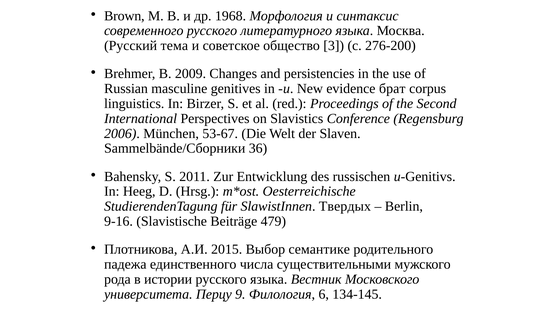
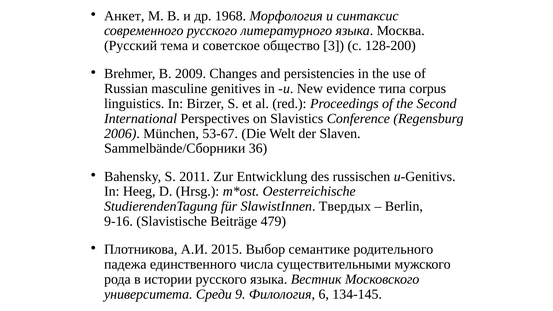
Brown: Brown -> Анкет
276-200: 276-200 -> 128-200
брат: брат -> типа
Перцу: Перцу -> Среди
